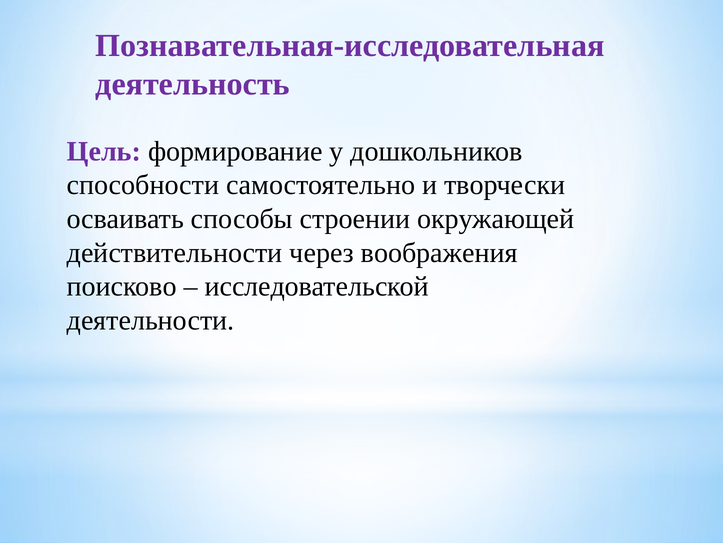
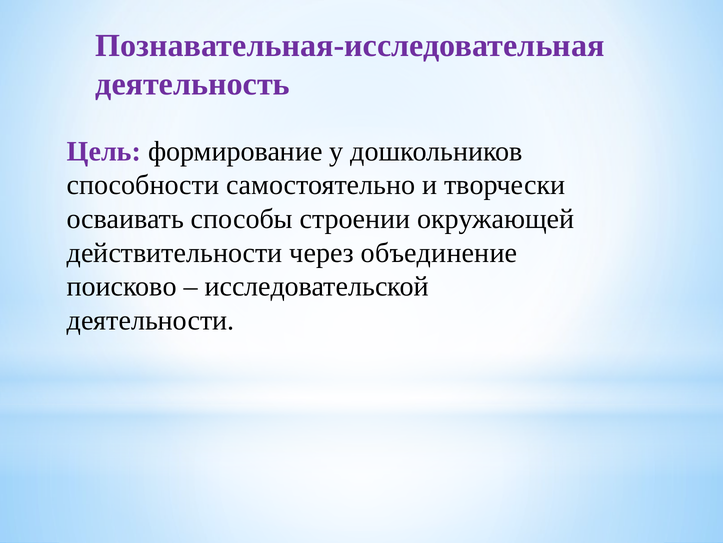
воображения: воображения -> объединение
